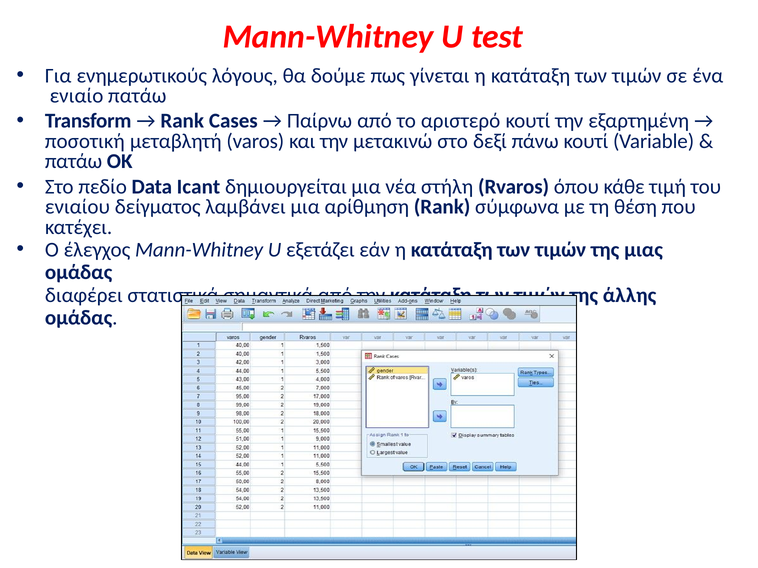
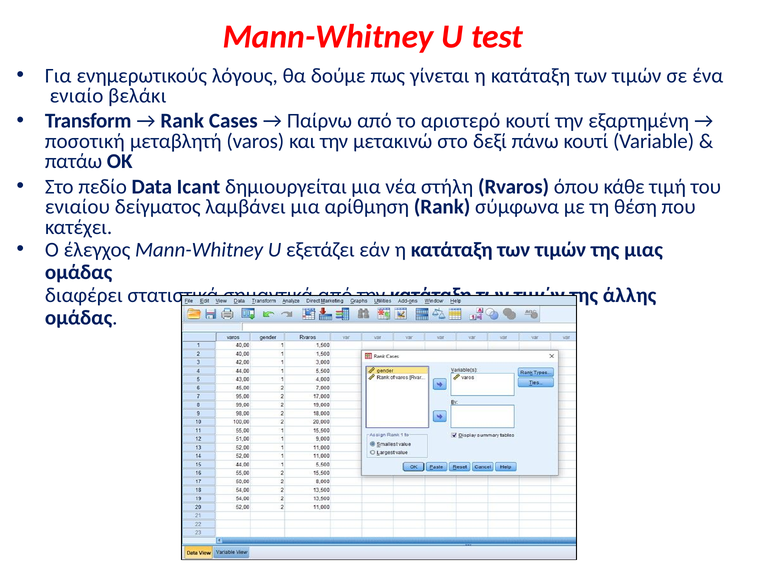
ενιαίο πατάω: πατάω -> βελάκι
